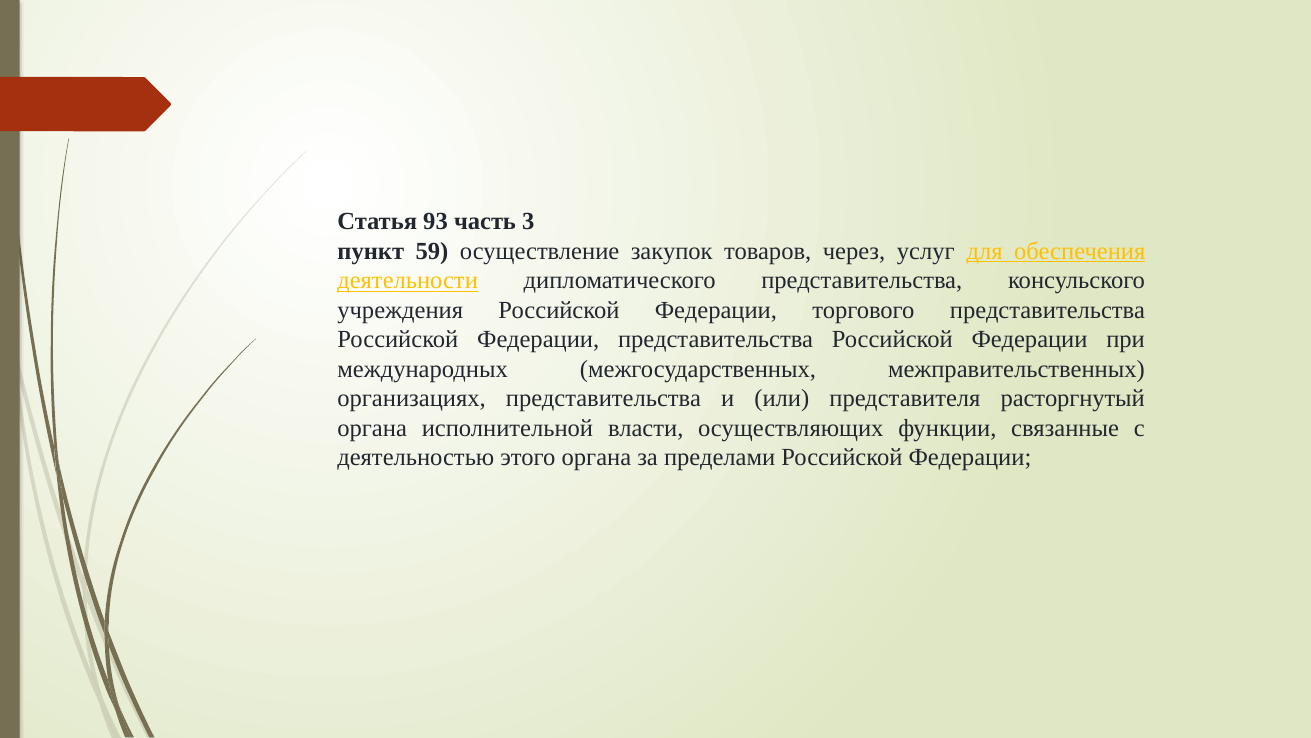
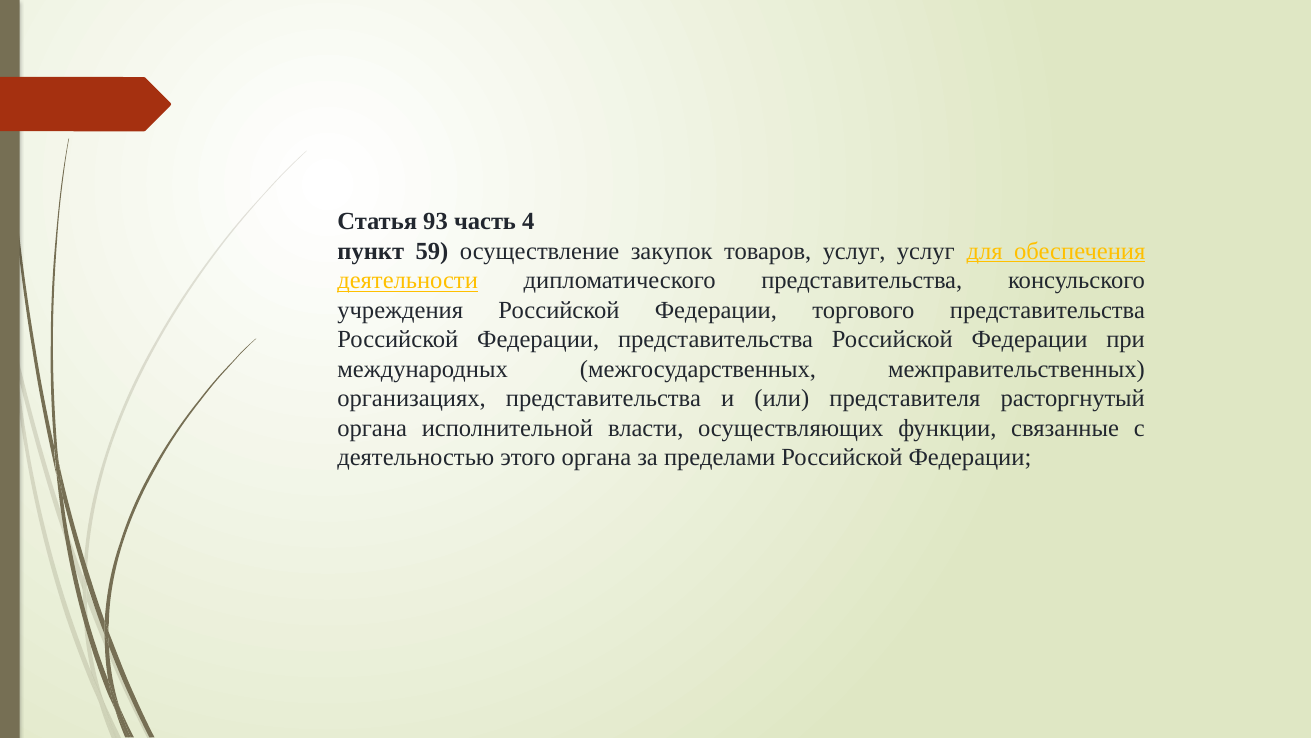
3: 3 -> 4
товаров через: через -> услуг
